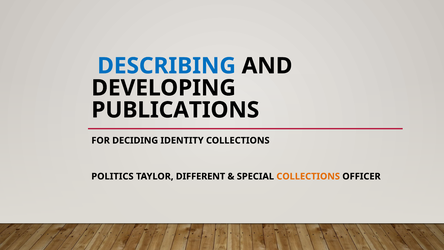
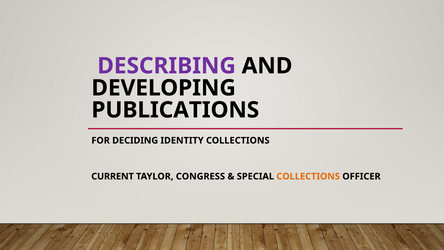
DESCRIBING colour: blue -> purple
POLITICS: POLITICS -> CURRENT
DIFFERENT: DIFFERENT -> CONGRESS
